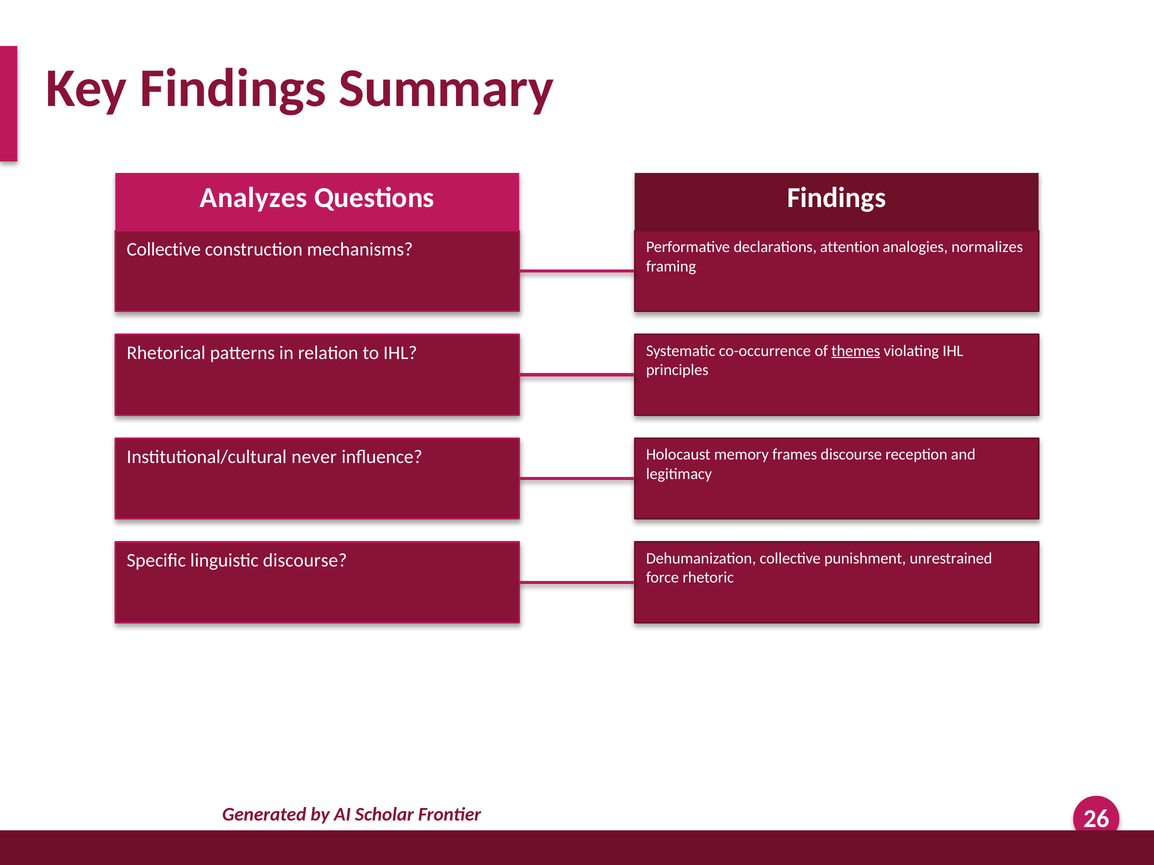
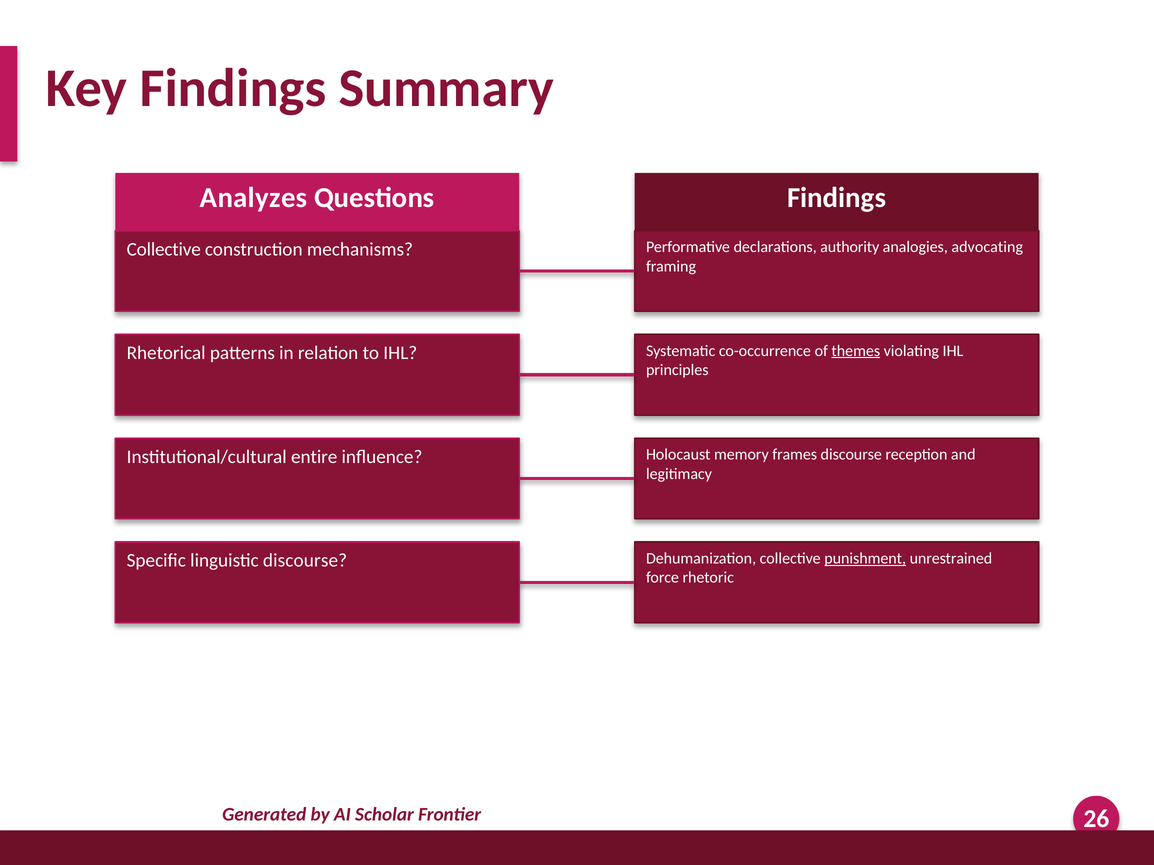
attention: attention -> authority
normalizes: normalizes -> advocating
never: never -> entire
punishment underline: none -> present
